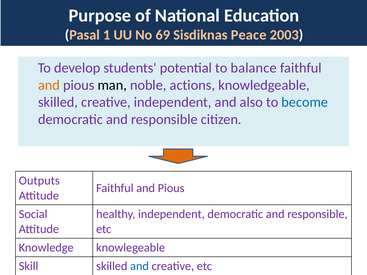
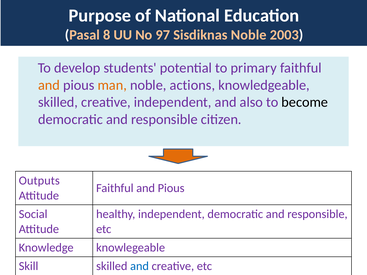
1: 1 -> 8
69: 69 -> 97
Sisdiknas Peace: Peace -> Noble
balance: balance -> primary
man colour: black -> orange
become colour: blue -> black
